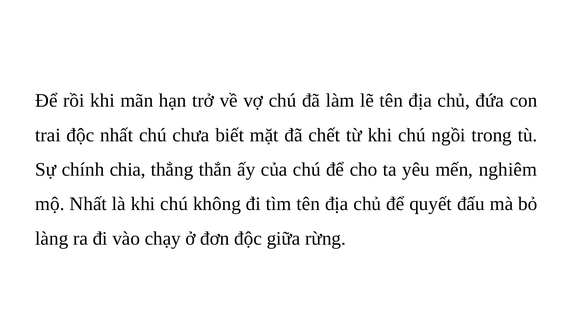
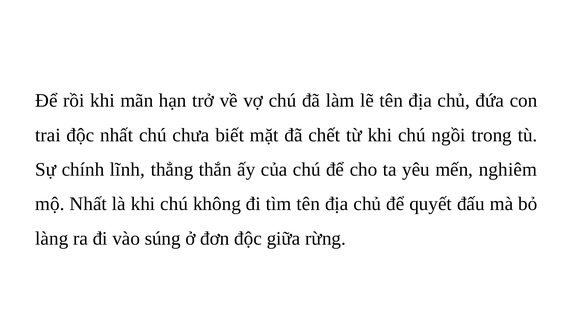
chia: chia -> lĩnh
chạy: chạy -> súng
